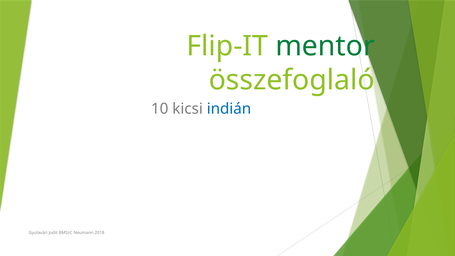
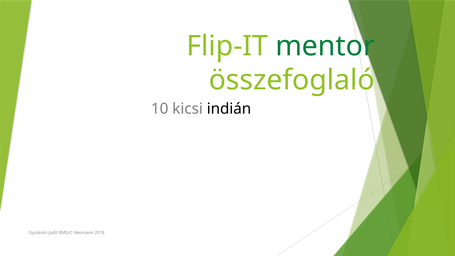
indián colour: blue -> black
